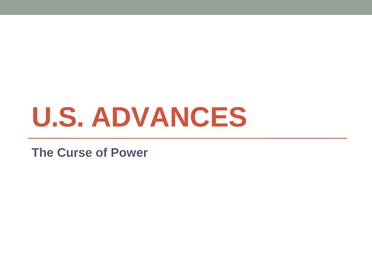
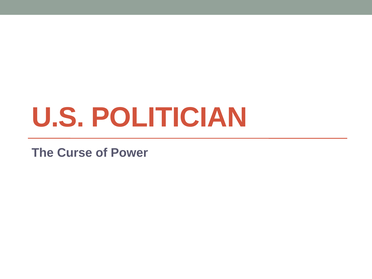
ADVANCES: ADVANCES -> POLITICIAN
